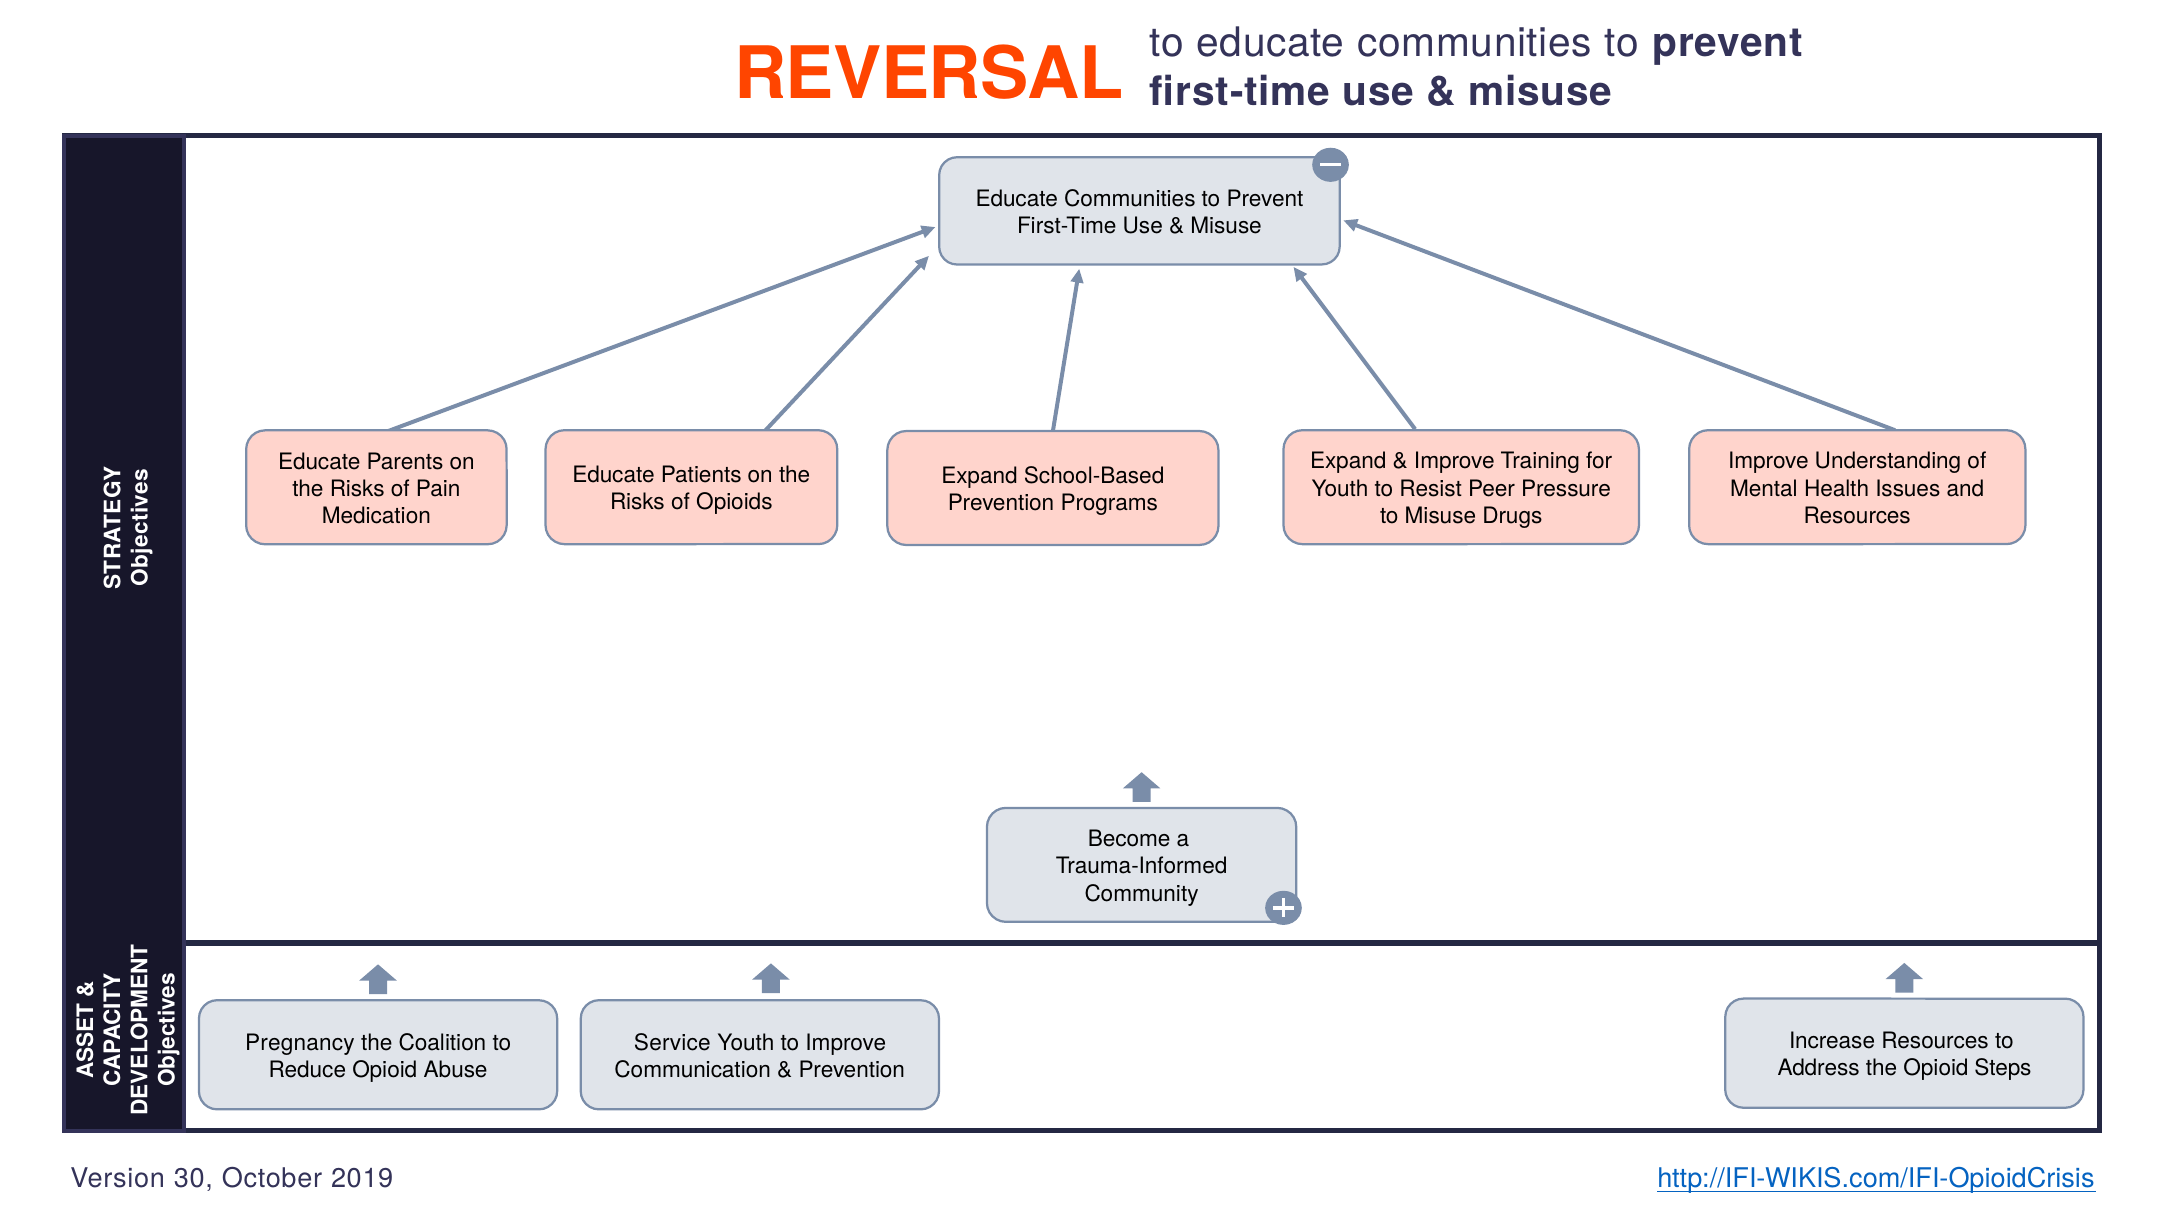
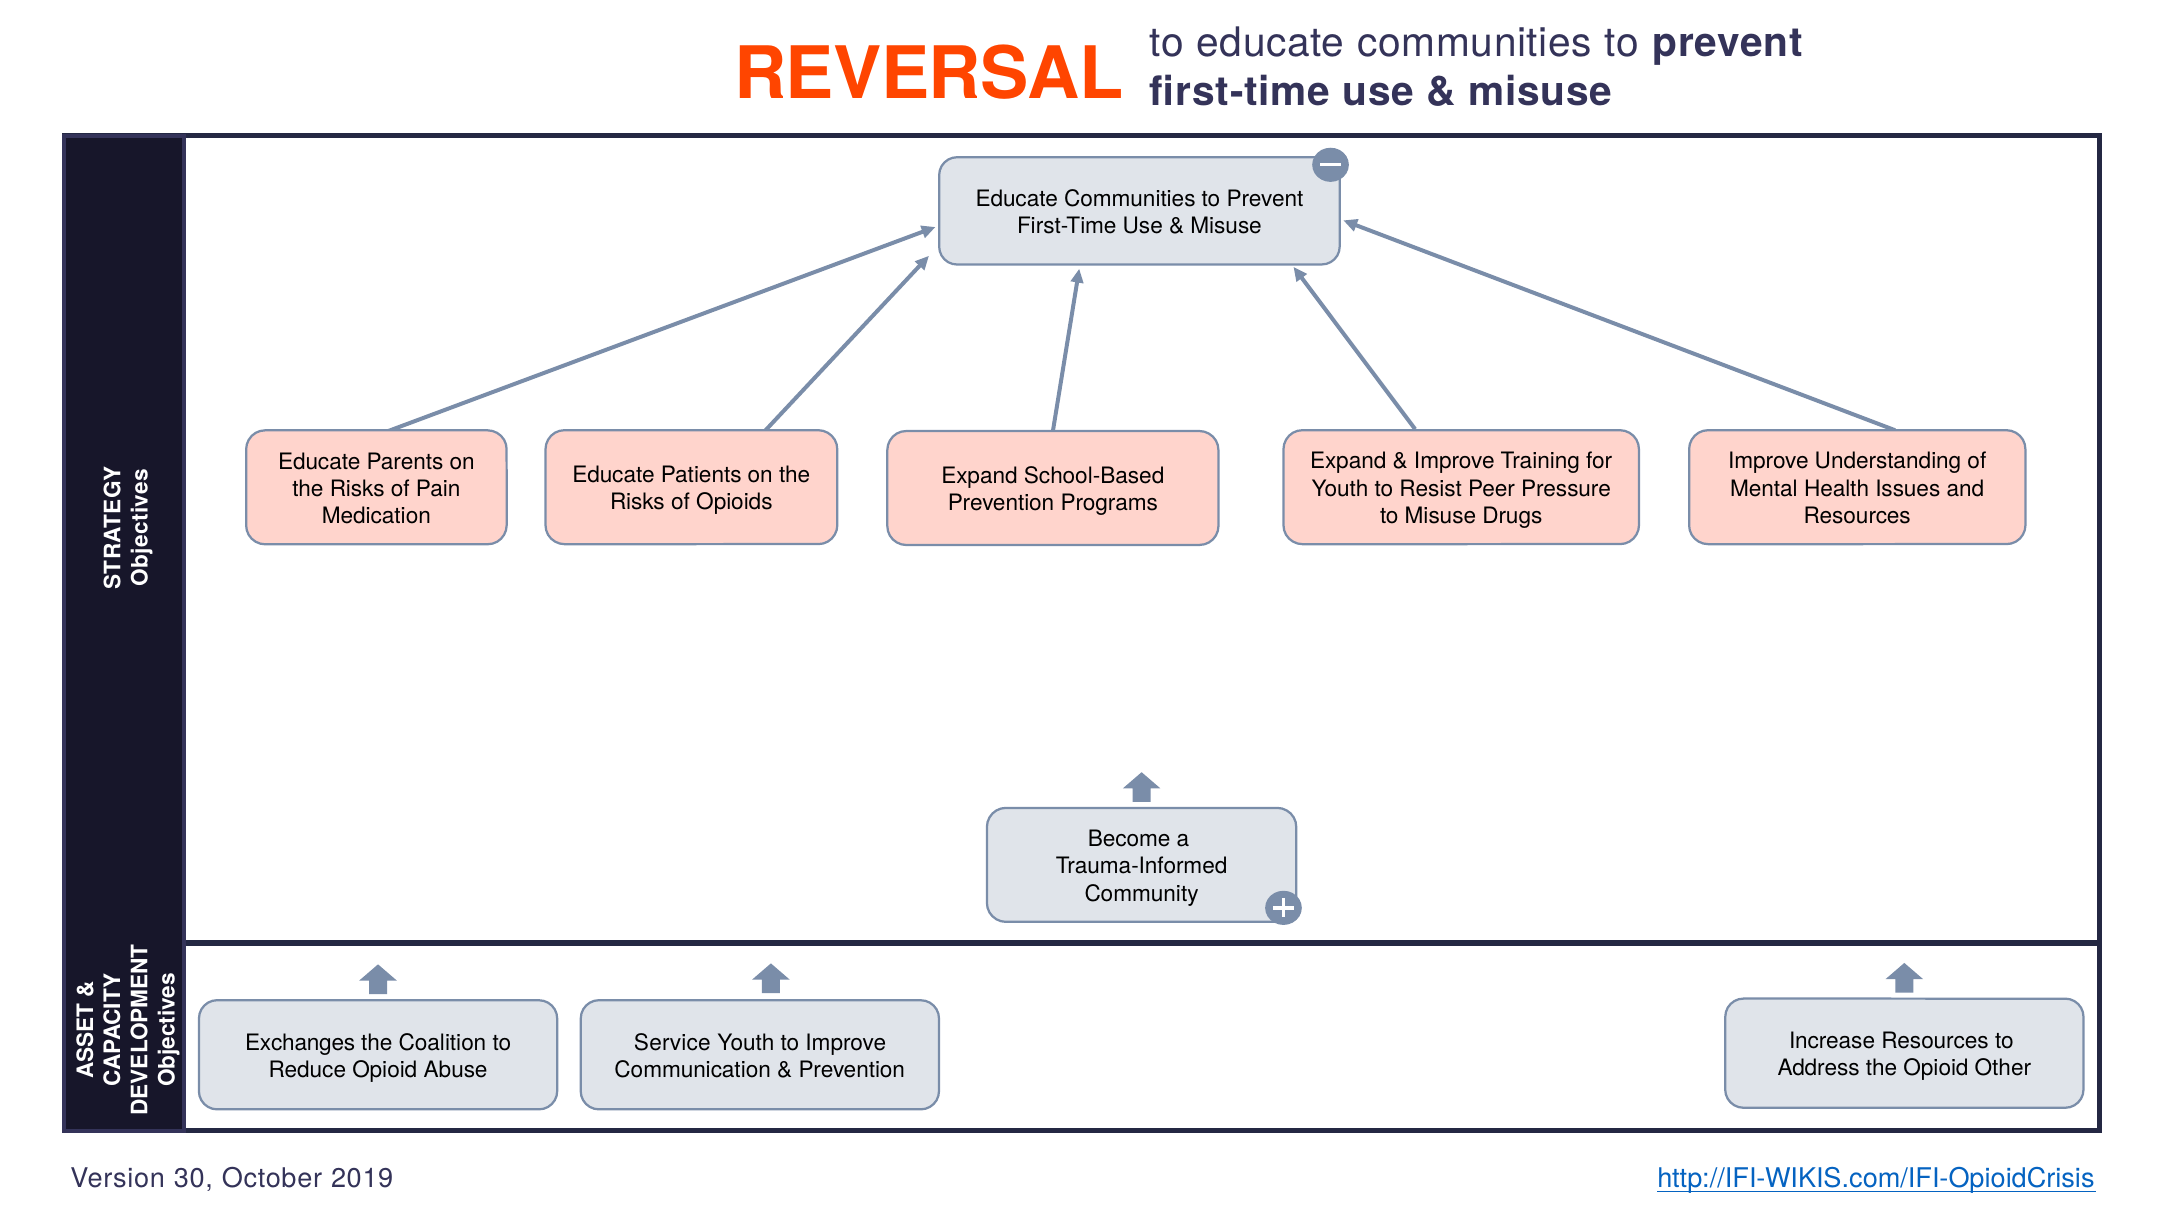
Pregnancy: Pregnancy -> Exchanges
Steps: Steps -> Other
